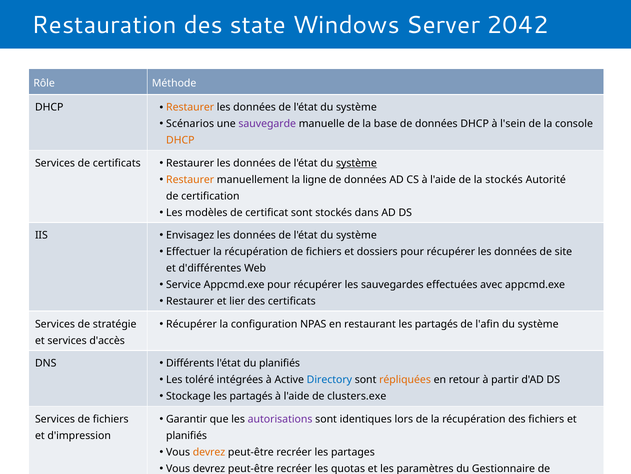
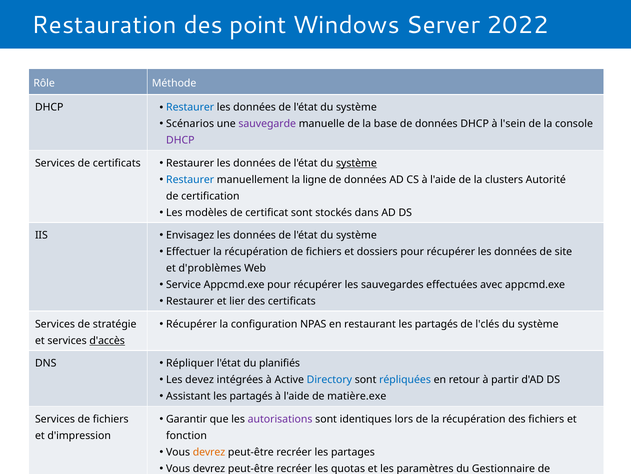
state: state -> point
2042: 2042 -> 2022
Restaurer at (190, 107) colour: orange -> blue
DHCP at (180, 140) colour: orange -> purple
Restaurer at (190, 179) colour: orange -> blue
la stockés: stockés -> clusters
d'différentes: d'différentes -> d'problèmes
l'afin: l'afin -> l'clés
d'accès underline: none -> present
Différents: Différents -> Répliquer
toléré: toléré -> devez
répliquées colour: orange -> blue
Stockage: Stockage -> Assistant
clusters.exe: clusters.exe -> matière.exe
planifiés at (187, 435): planifiés -> fonction
